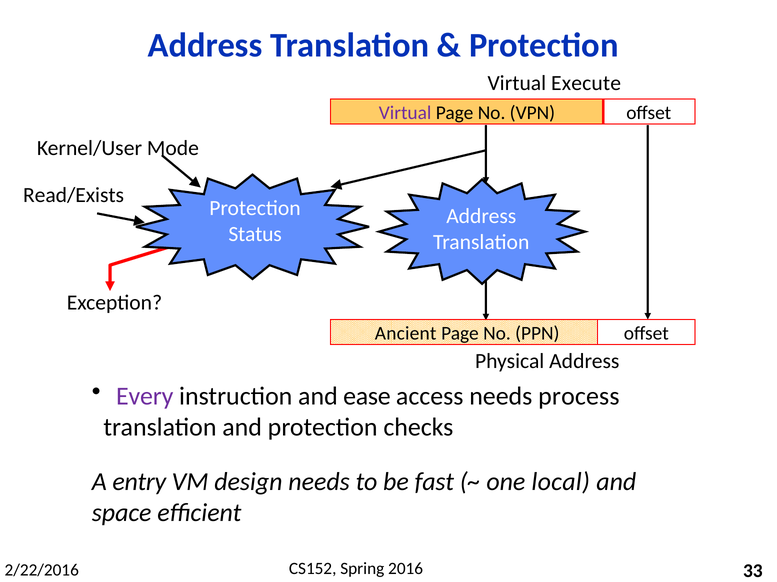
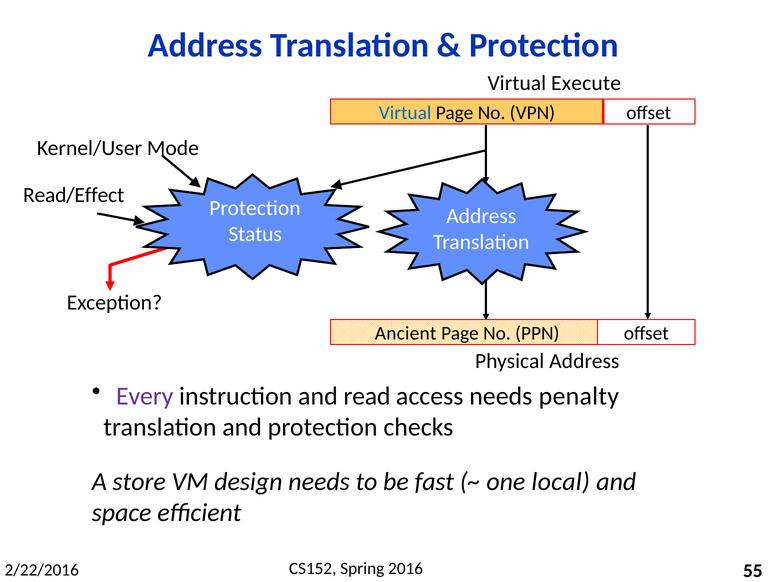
Virtual at (405, 113) colour: purple -> blue
Read/Exists: Read/Exists -> Read/Effect
ease: ease -> read
process: process -> penalty
entry: entry -> store
33: 33 -> 55
